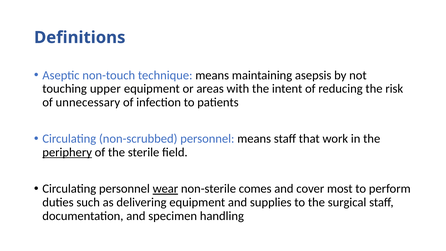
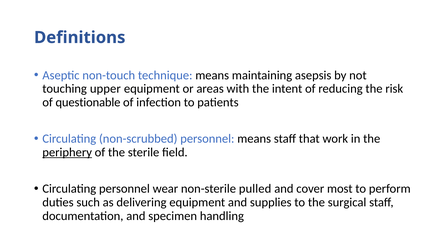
unnecessary: unnecessary -> questionable
wear underline: present -> none
comes: comes -> pulled
